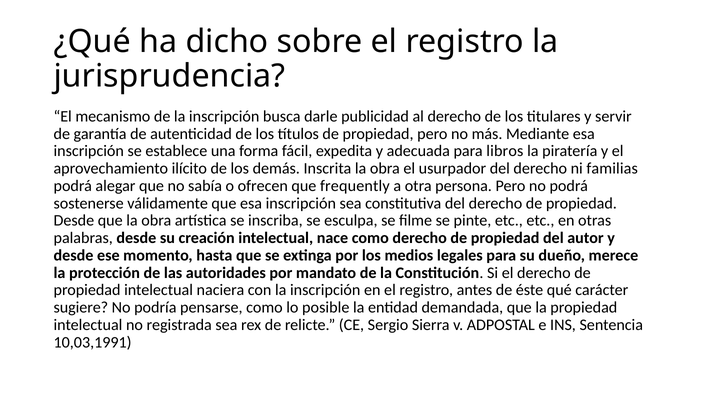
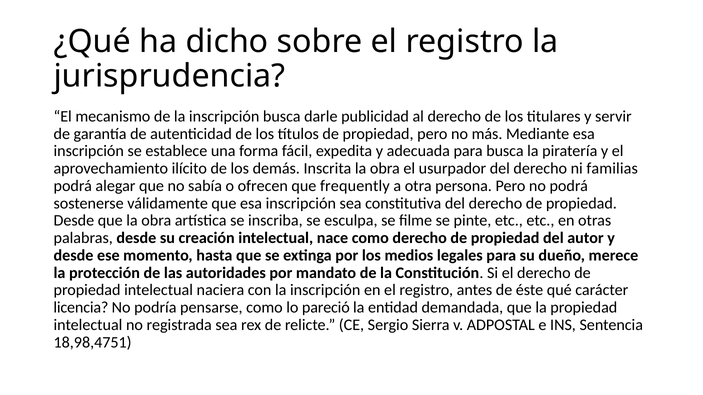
para libros: libros -> busca
sugiere: sugiere -> licencia
posible: posible -> pareció
10,03,1991: 10,03,1991 -> 18,98,4751
